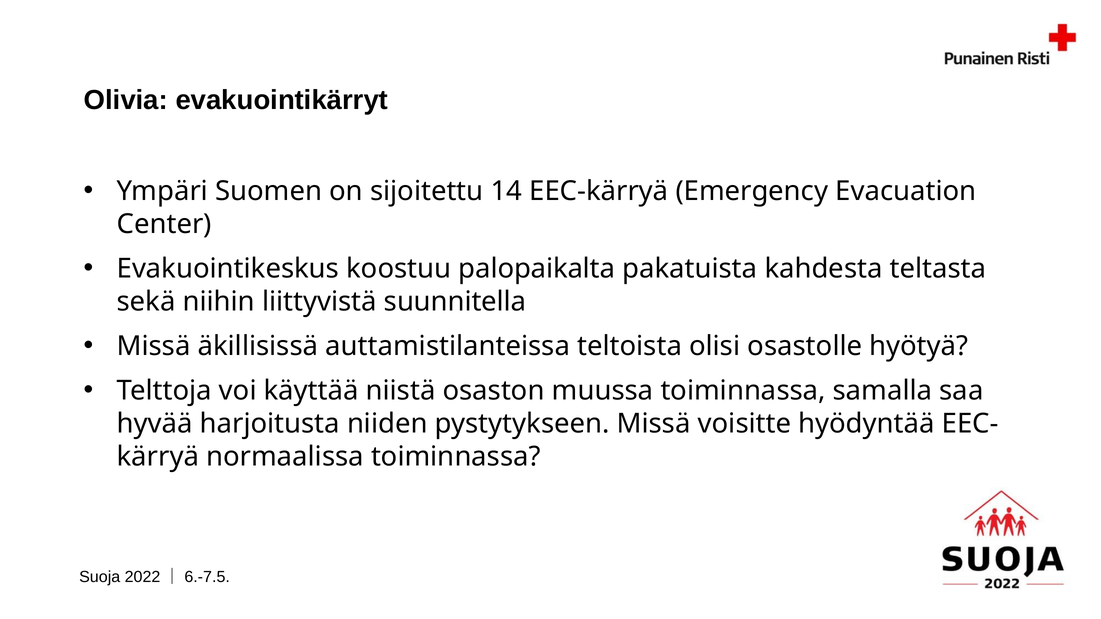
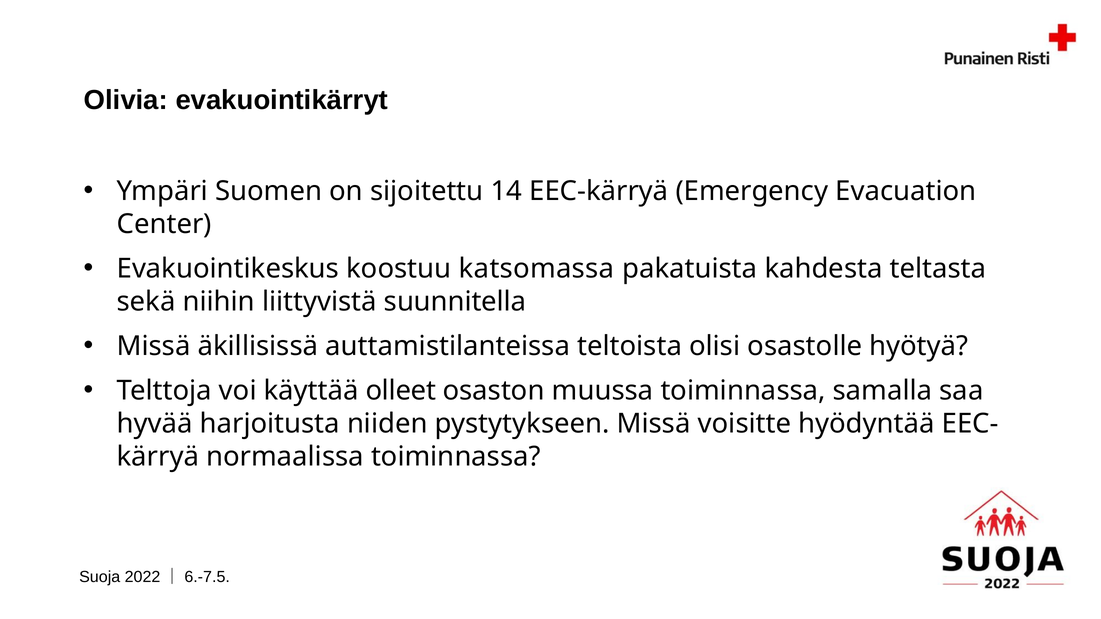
palopaikalta: palopaikalta -> katsomassa
niistä: niistä -> olleet
